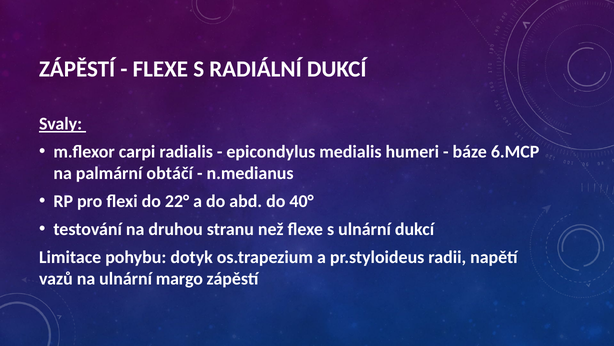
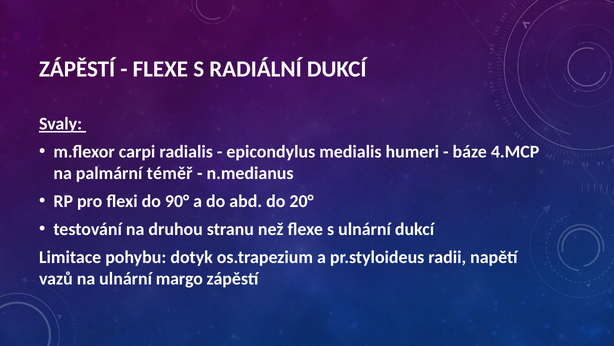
6.MCP: 6.MCP -> 4.MCP
obtáčí: obtáčí -> téměř
22°: 22° -> 90°
40°: 40° -> 20°
